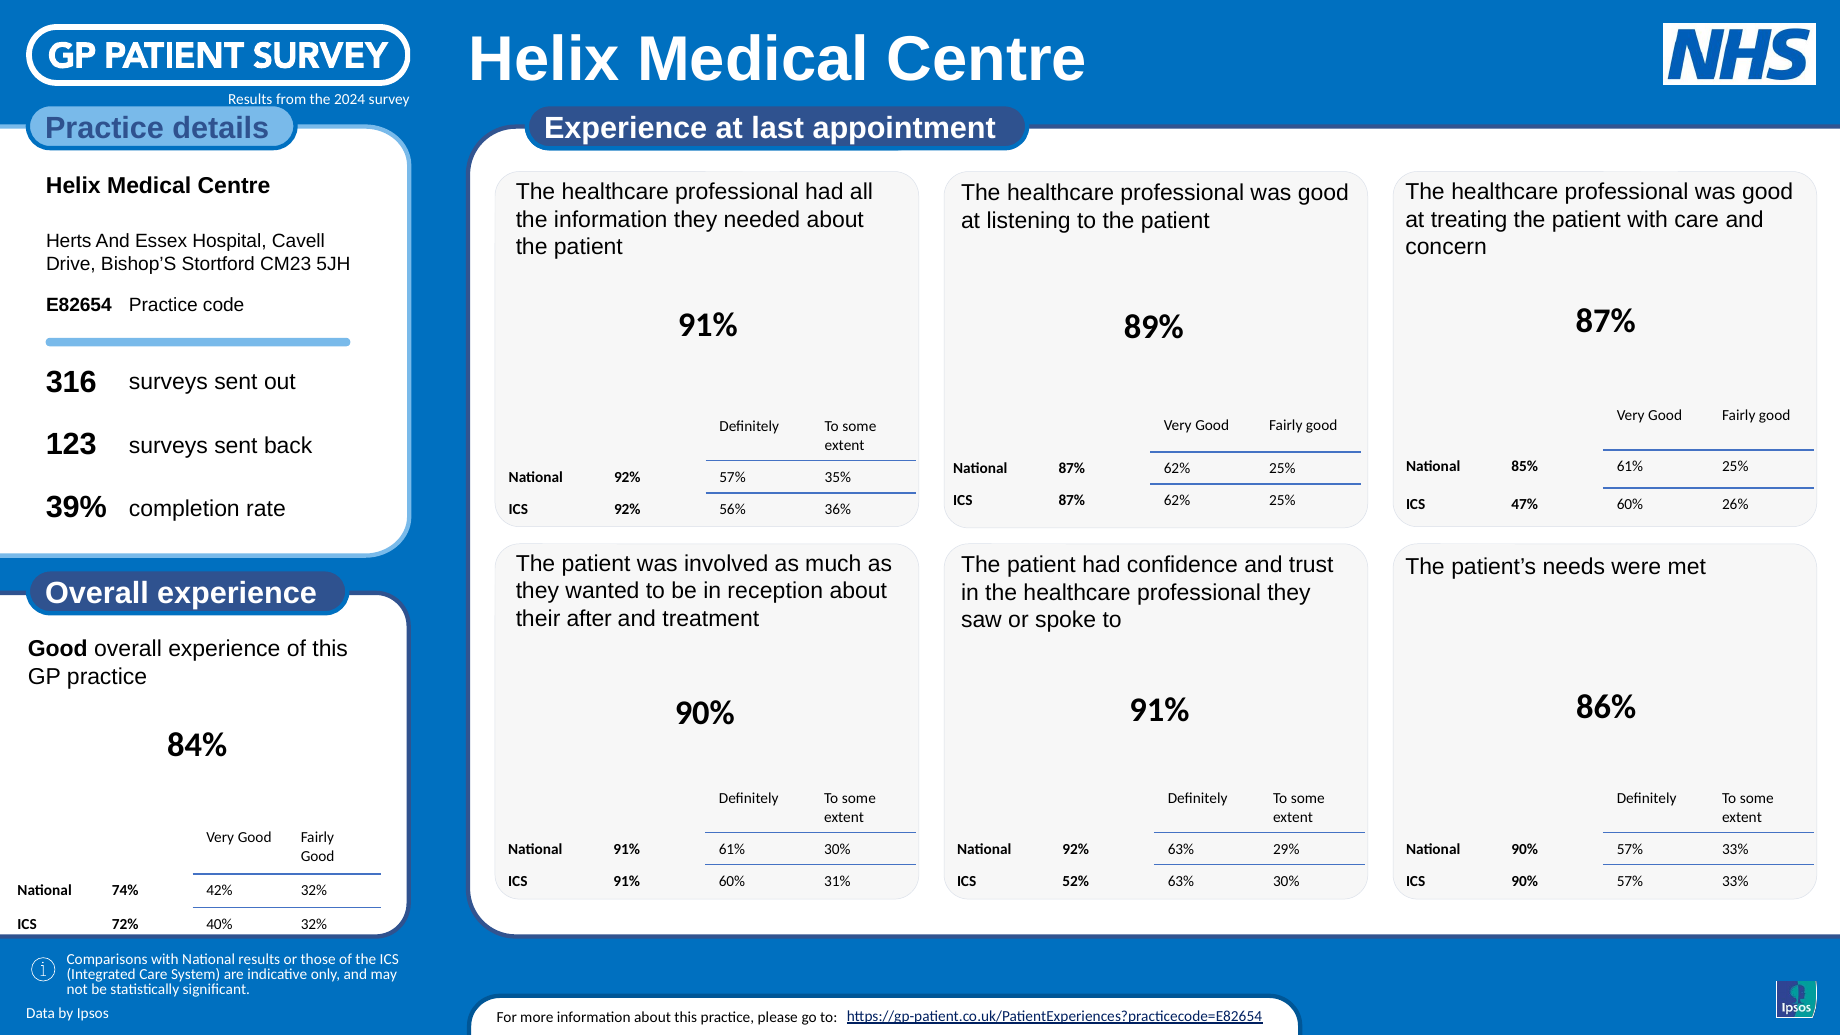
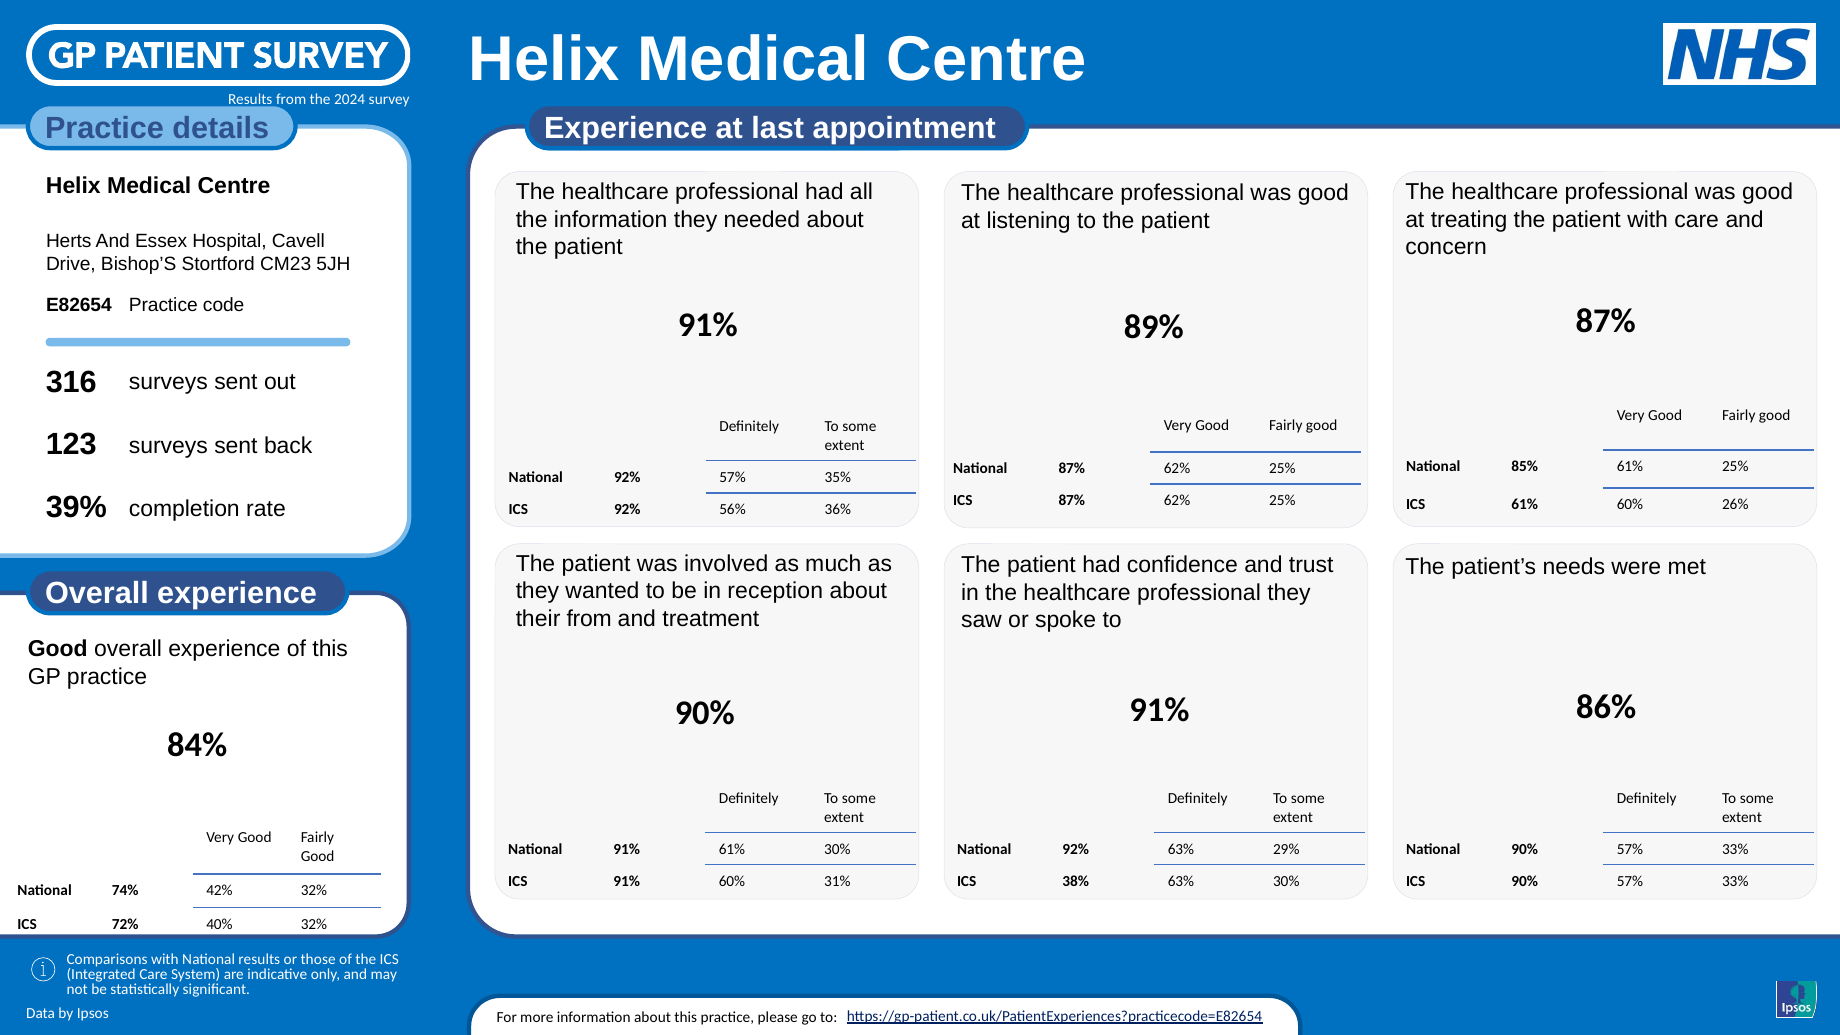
ICS 47%: 47% -> 61%
their after: after -> from
52%: 52% -> 38%
